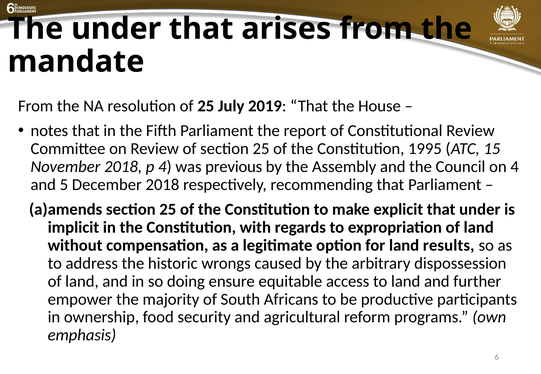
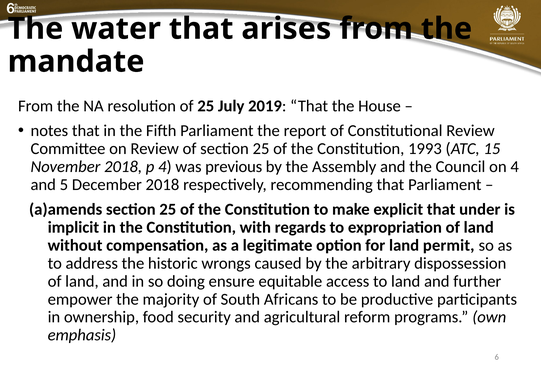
The under: under -> water
1995: 1995 -> 1993
results: results -> permit
